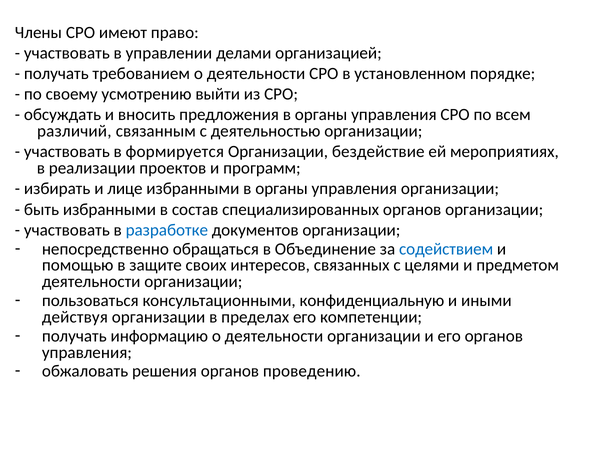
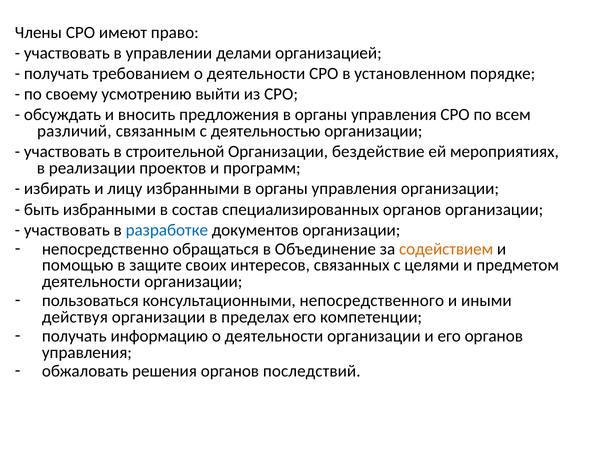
формируется: формируется -> строительной
лице: лице -> лицу
содействием colour: blue -> orange
конфиденциальную: конфиденциальную -> непосредственного
проведению: проведению -> последствий
